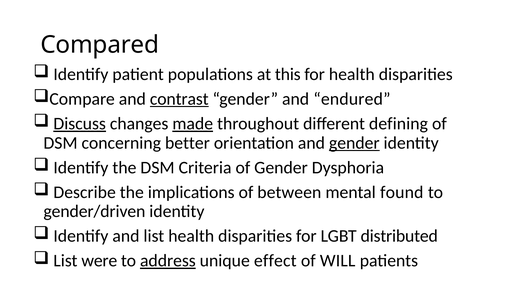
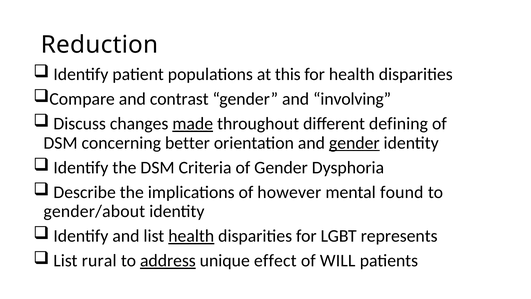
Compared: Compared -> Reduction
contrast underline: present -> none
endured: endured -> involving
Discuss underline: present -> none
between: between -> however
gender/driven: gender/driven -> gender/about
health at (191, 236) underline: none -> present
distributed: distributed -> represents
were: were -> rural
